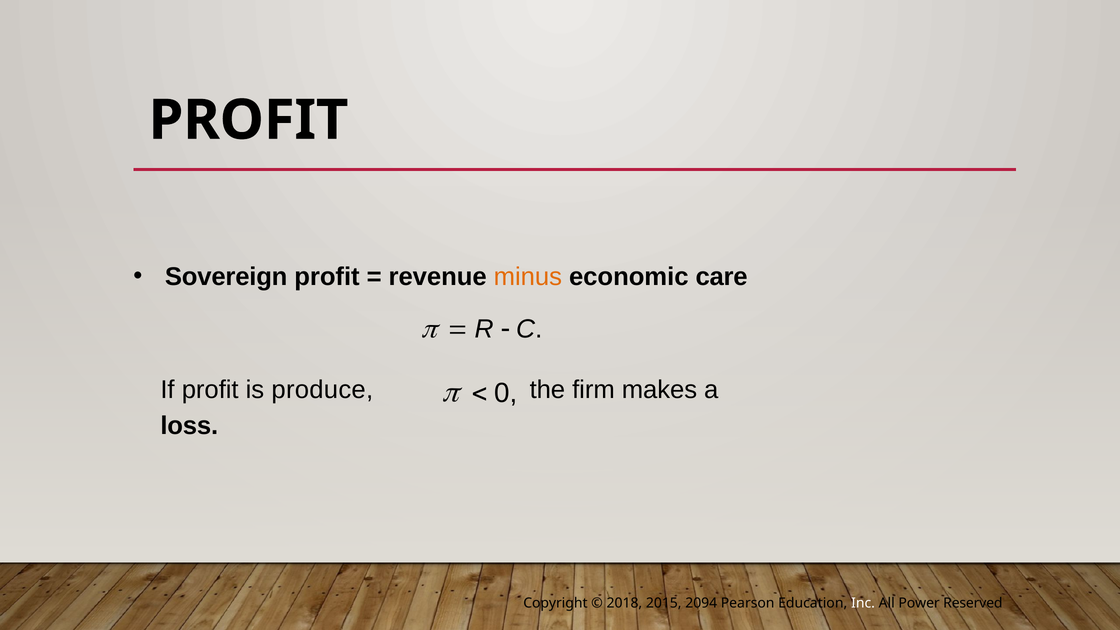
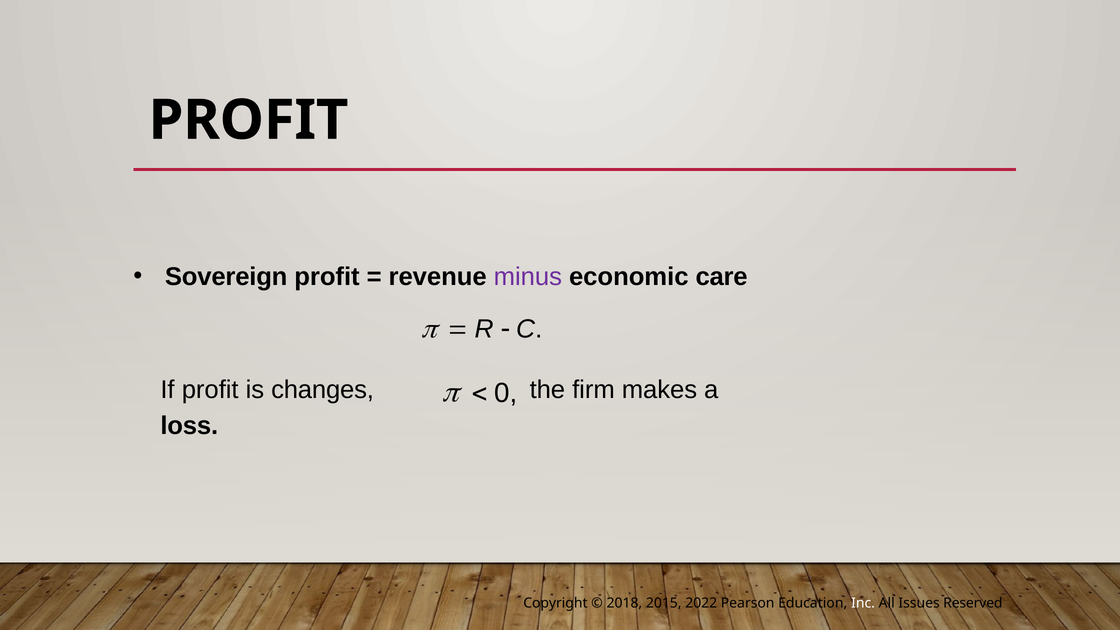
minus colour: orange -> purple
produce: produce -> changes
2094: 2094 -> 2022
Power: Power -> Issues
